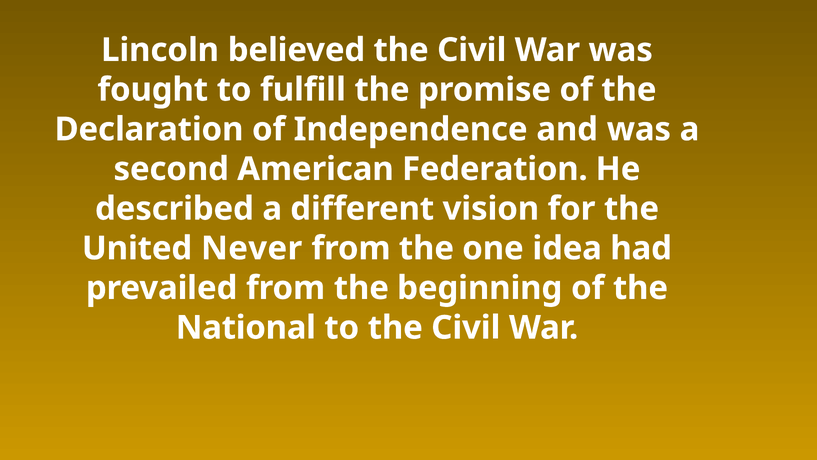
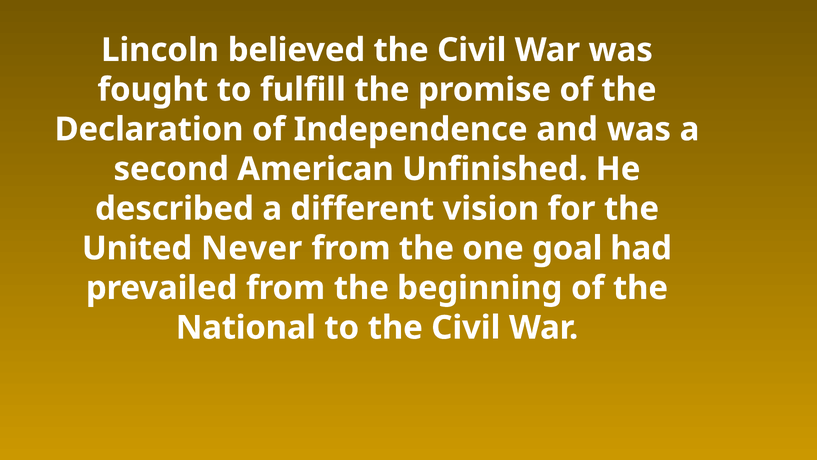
Federation: Federation -> Unfinished
idea: idea -> goal
